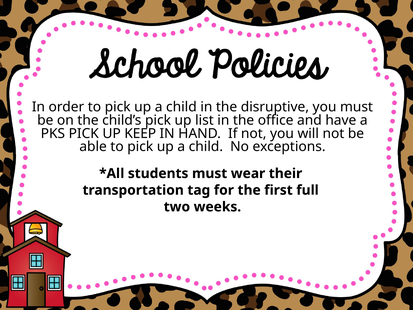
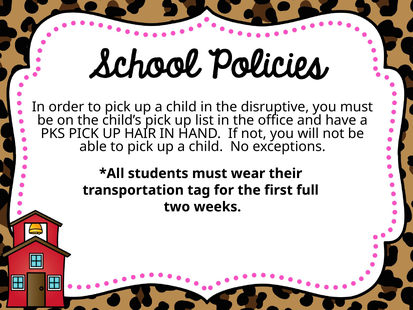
KEEP: KEEP -> HAIR
